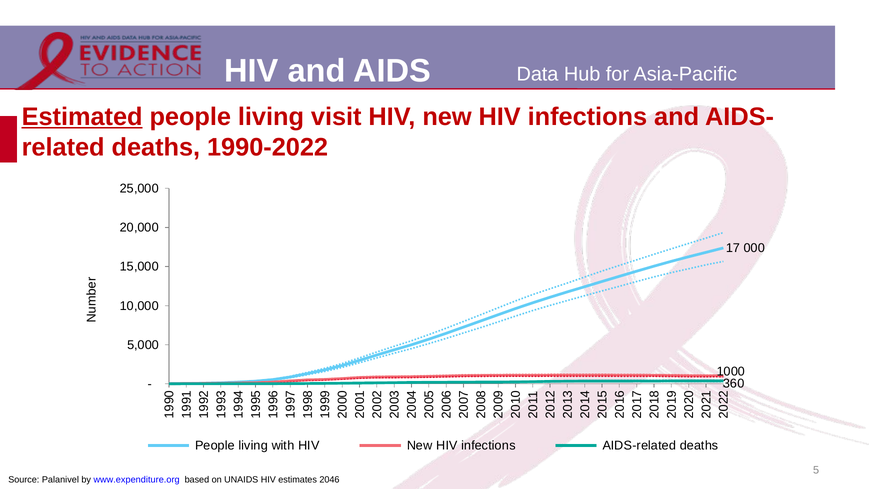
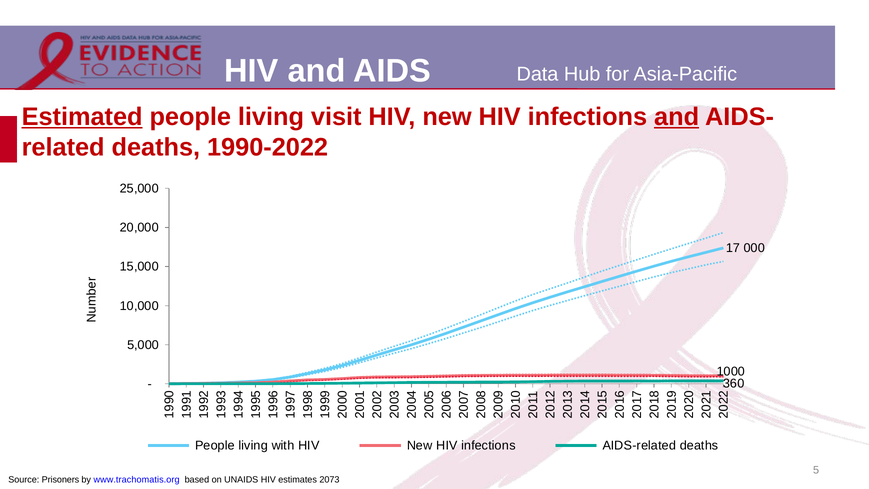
and at (677, 117) underline: none -> present
Palanivel: Palanivel -> Prisoners
www.expenditure.org: www.expenditure.org -> www.trachomatis.org
2046: 2046 -> 2073
